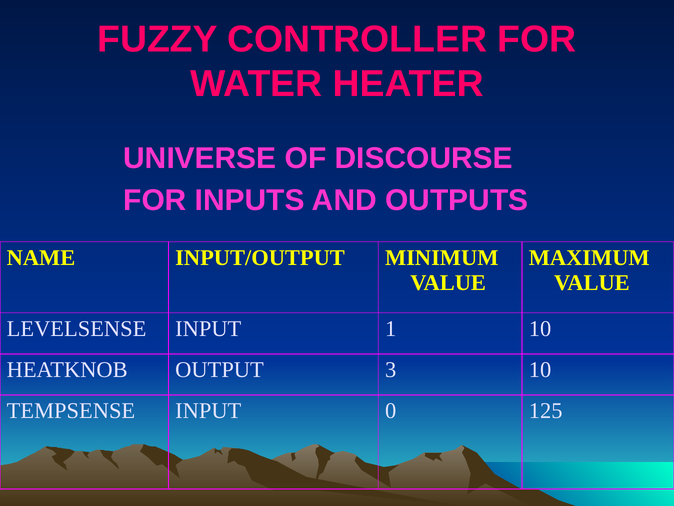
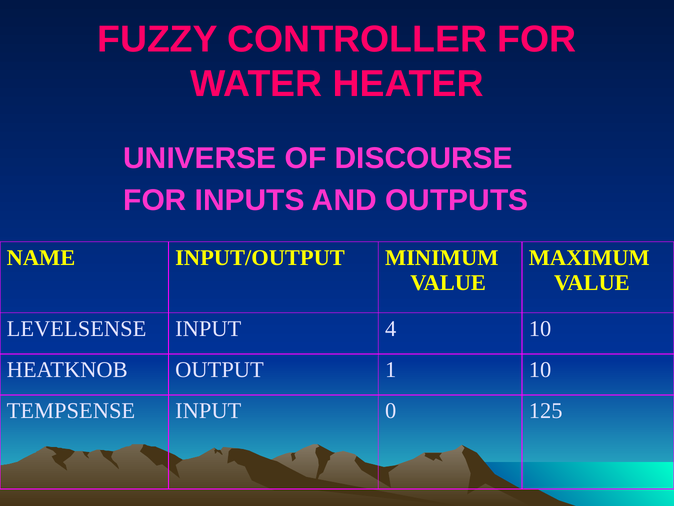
1: 1 -> 4
3: 3 -> 1
